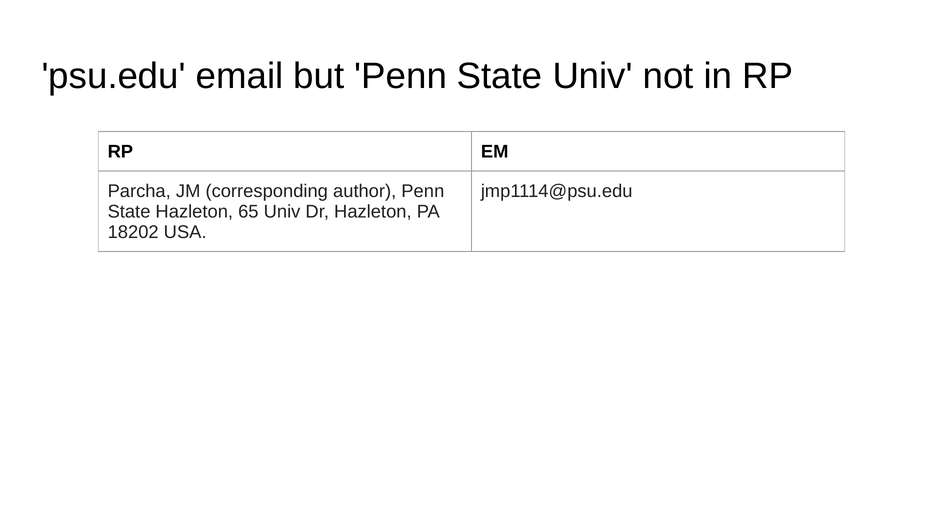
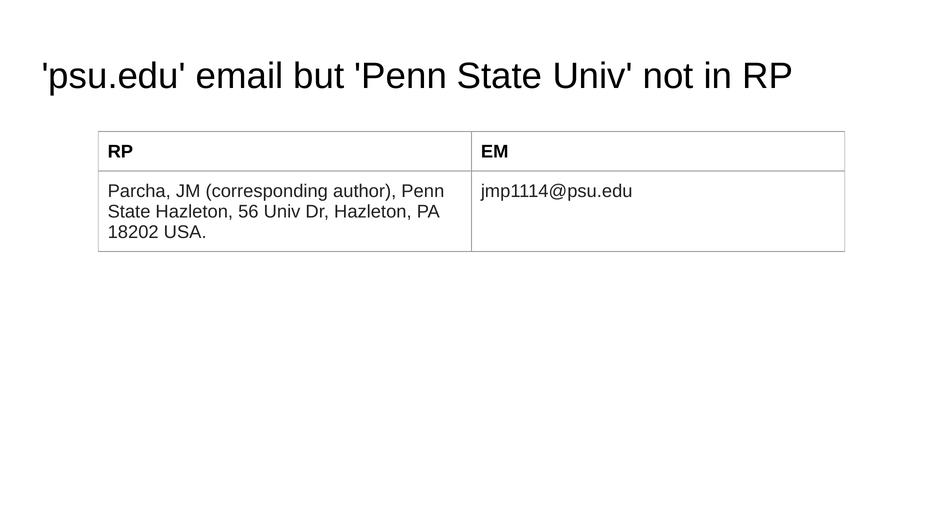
65: 65 -> 56
